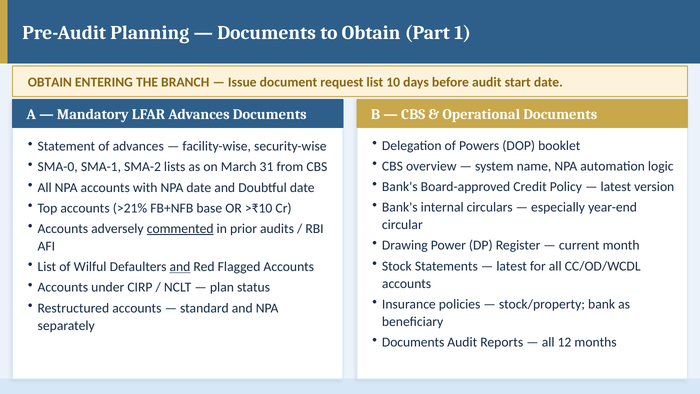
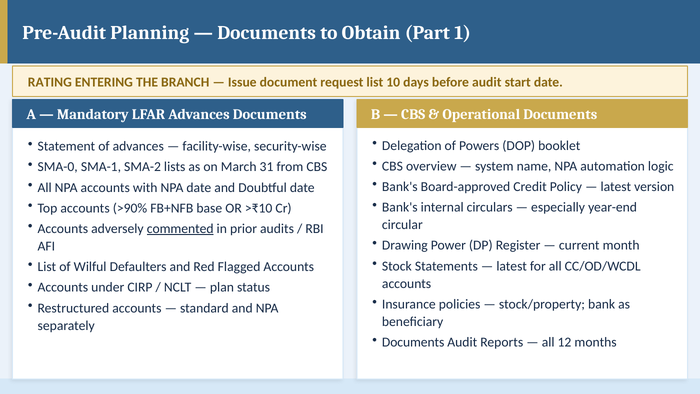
OBTAIN at (50, 82): OBTAIN -> RATING
>21%: >21% -> >90%
and at (180, 267) underline: present -> none
